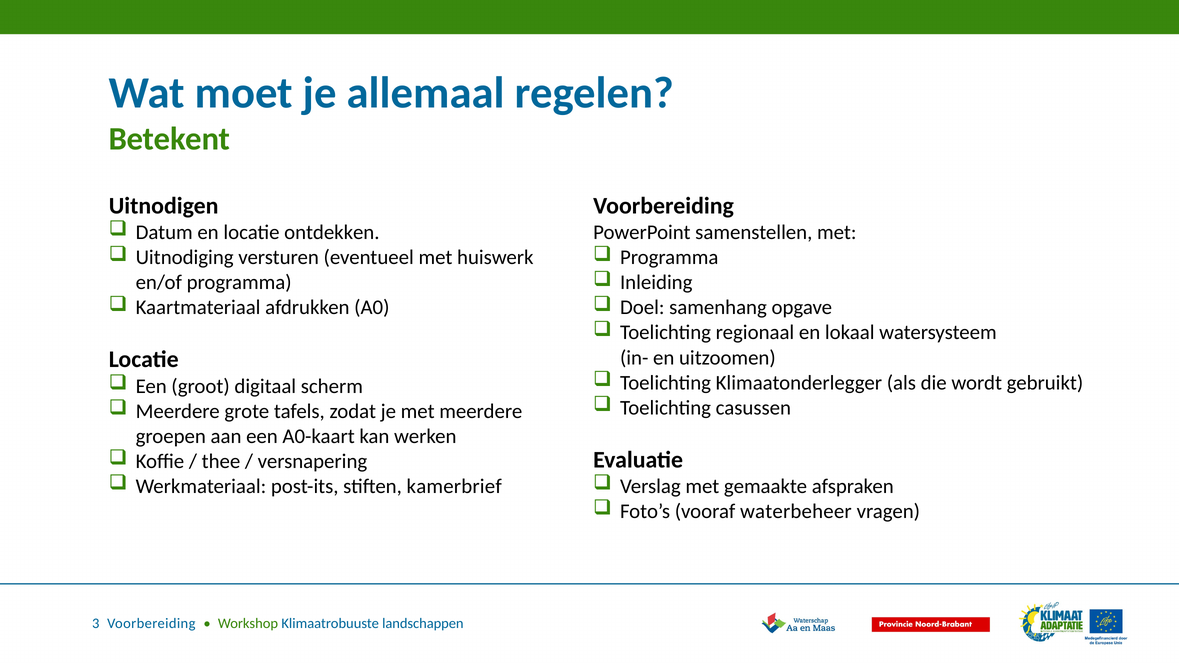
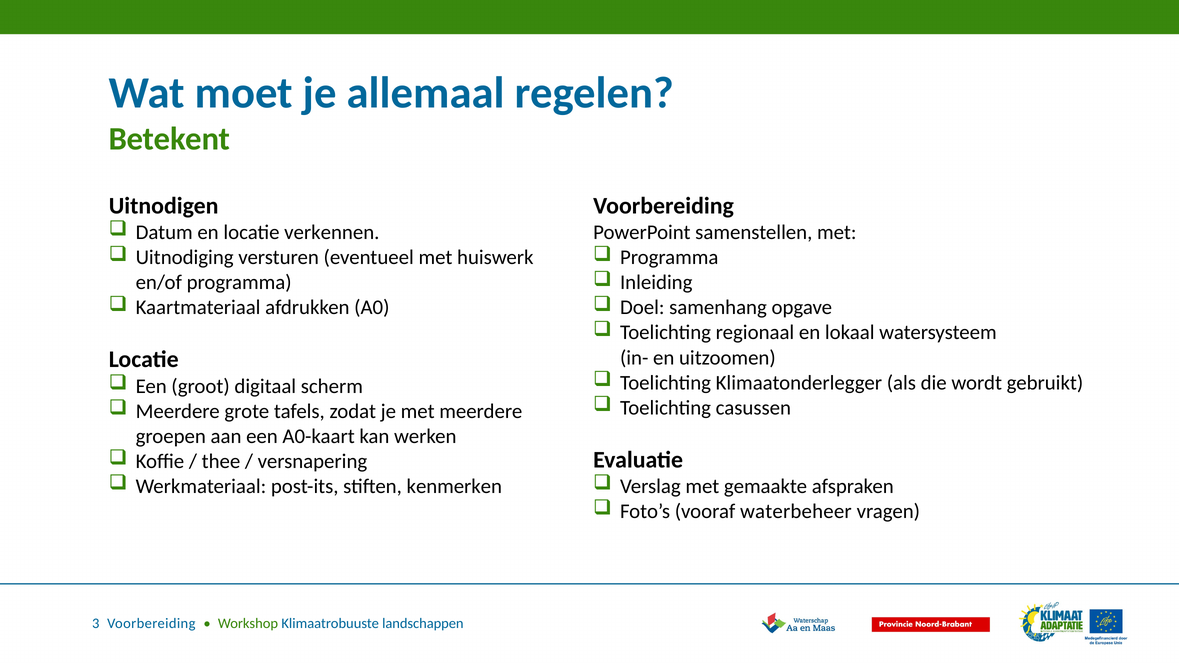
ontdekken: ontdekken -> verkennen
kamerbrief: kamerbrief -> kenmerken
